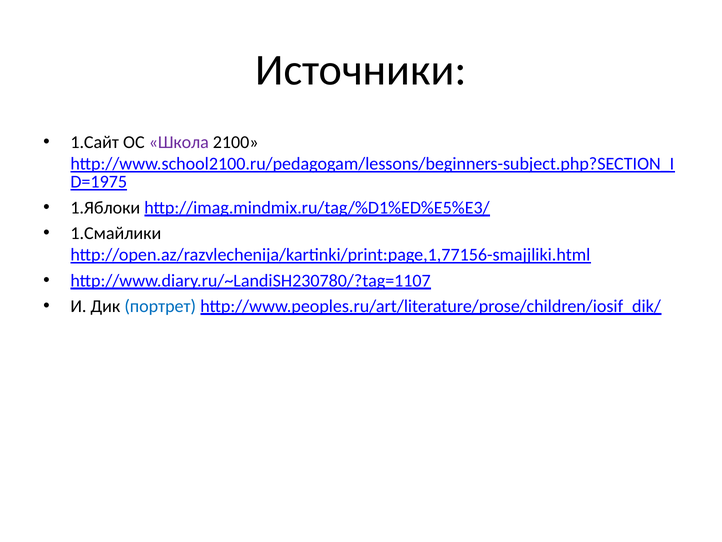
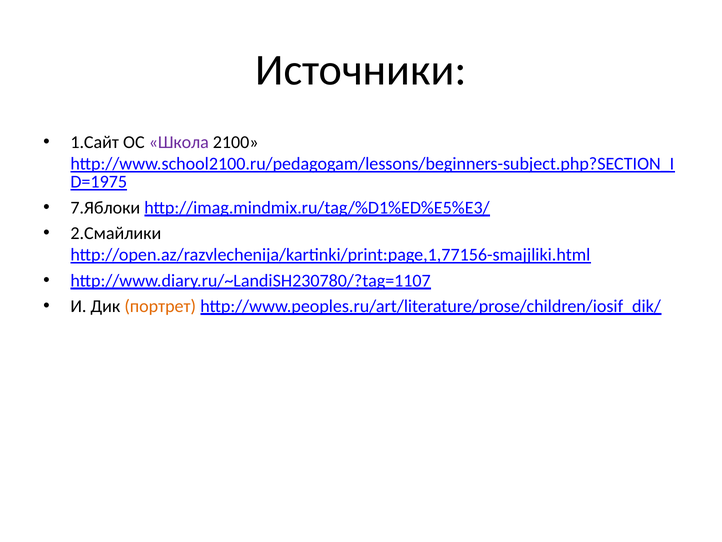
1.Яблоки: 1.Яблоки -> 7.Яблоки
1.Смайлики: 1.Смайлики -> 2.Смайлики
портрет colour: blue -> orange
